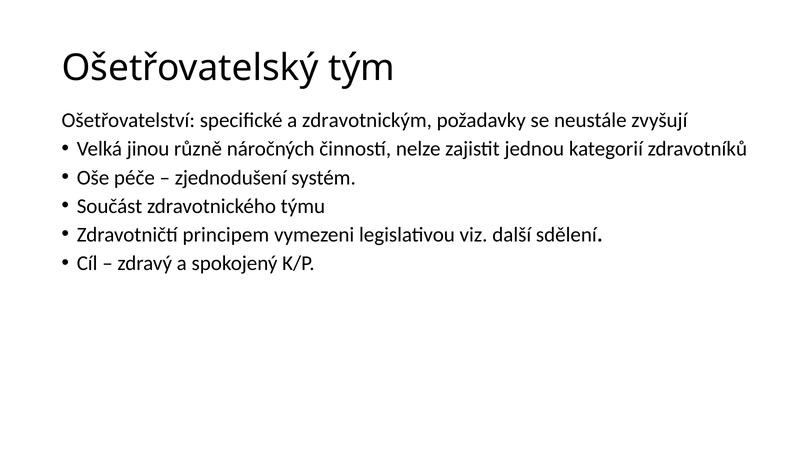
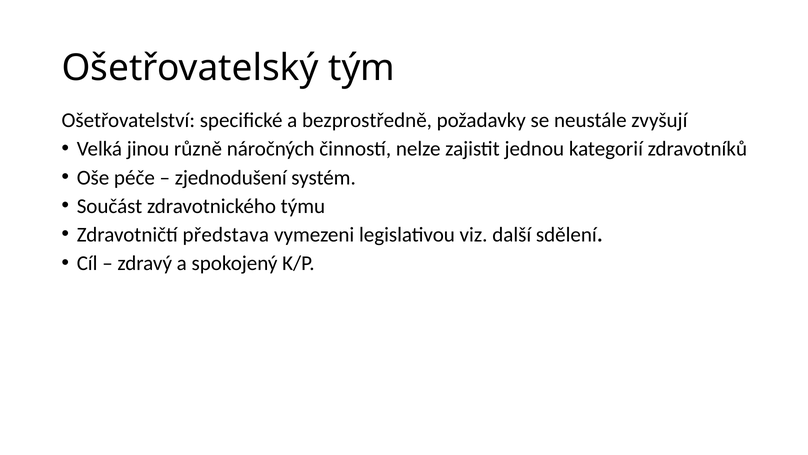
zdravotnickým: zdravotnickým -> bezprostředně
principem: principem -> představa
